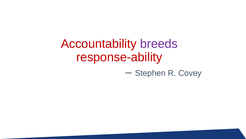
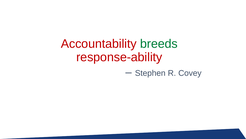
breeds colour: purple -> green
